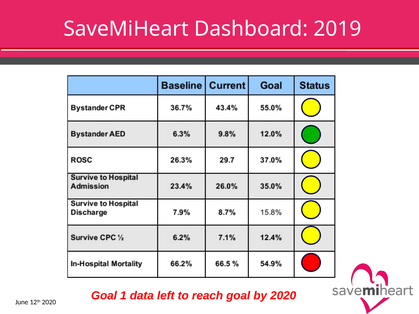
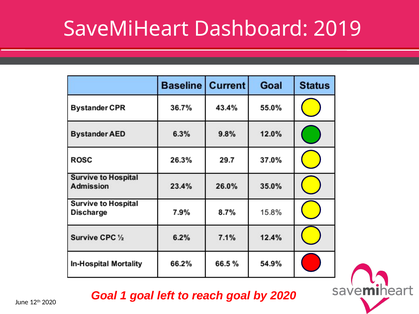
1 data: data -> goal
